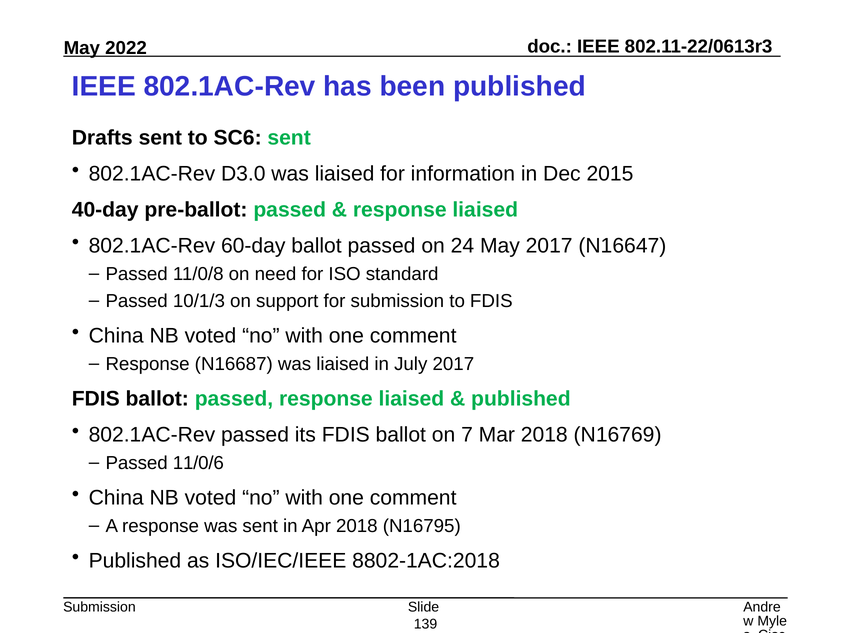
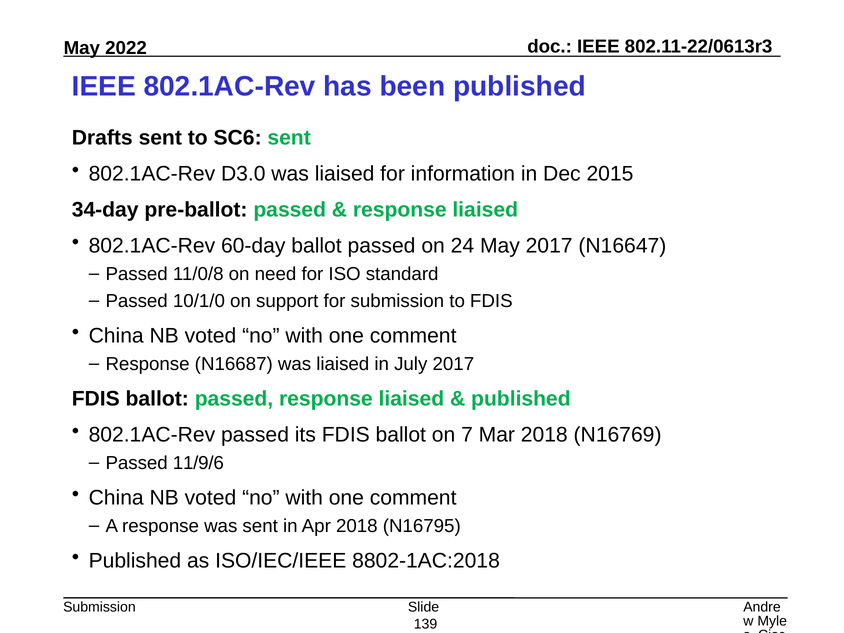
40-day: 40-day -> 34-day
10/1/3: 10/1/3 -> 10/1/0
11/0/6: 11/0/6 -> 11/9/6
